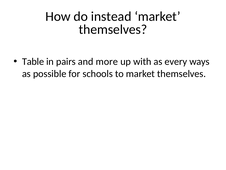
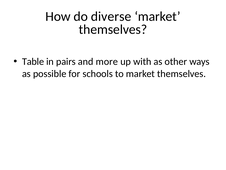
instead: instead -> diverse
every: every -> other
